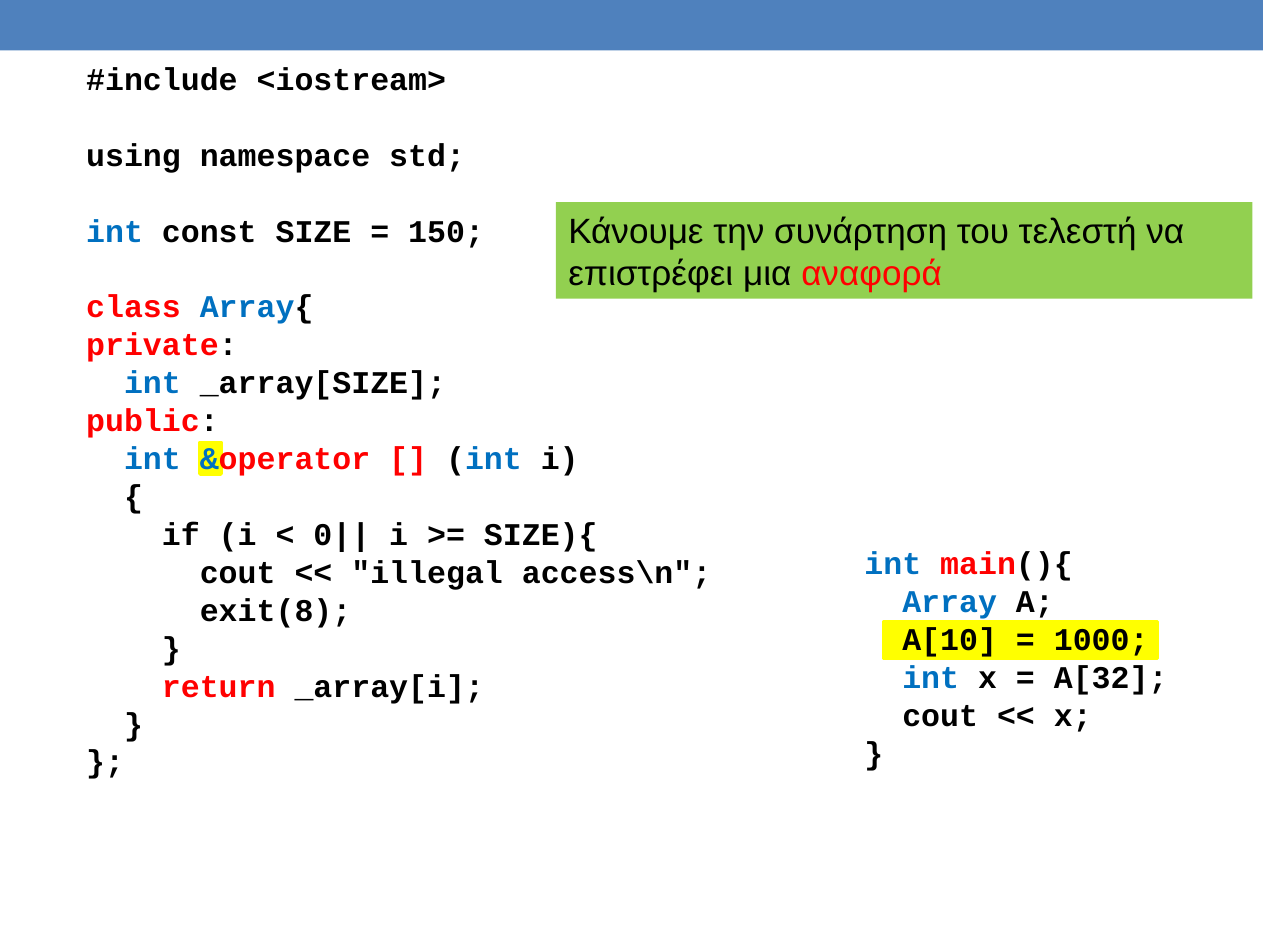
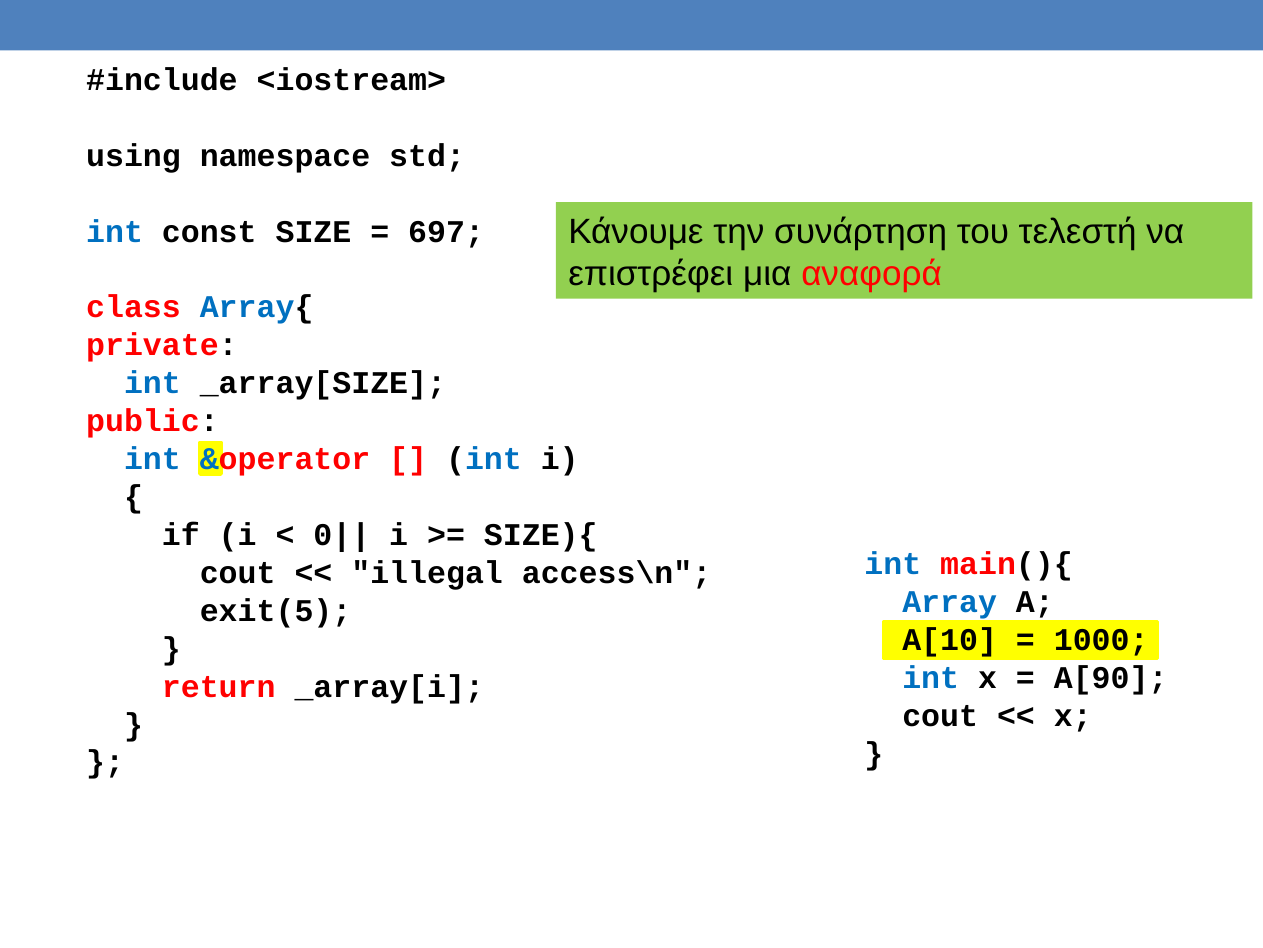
150: 150 -> 697
exit(8: exit(8 -> exit(5
A[32: A[32 -> A[90
